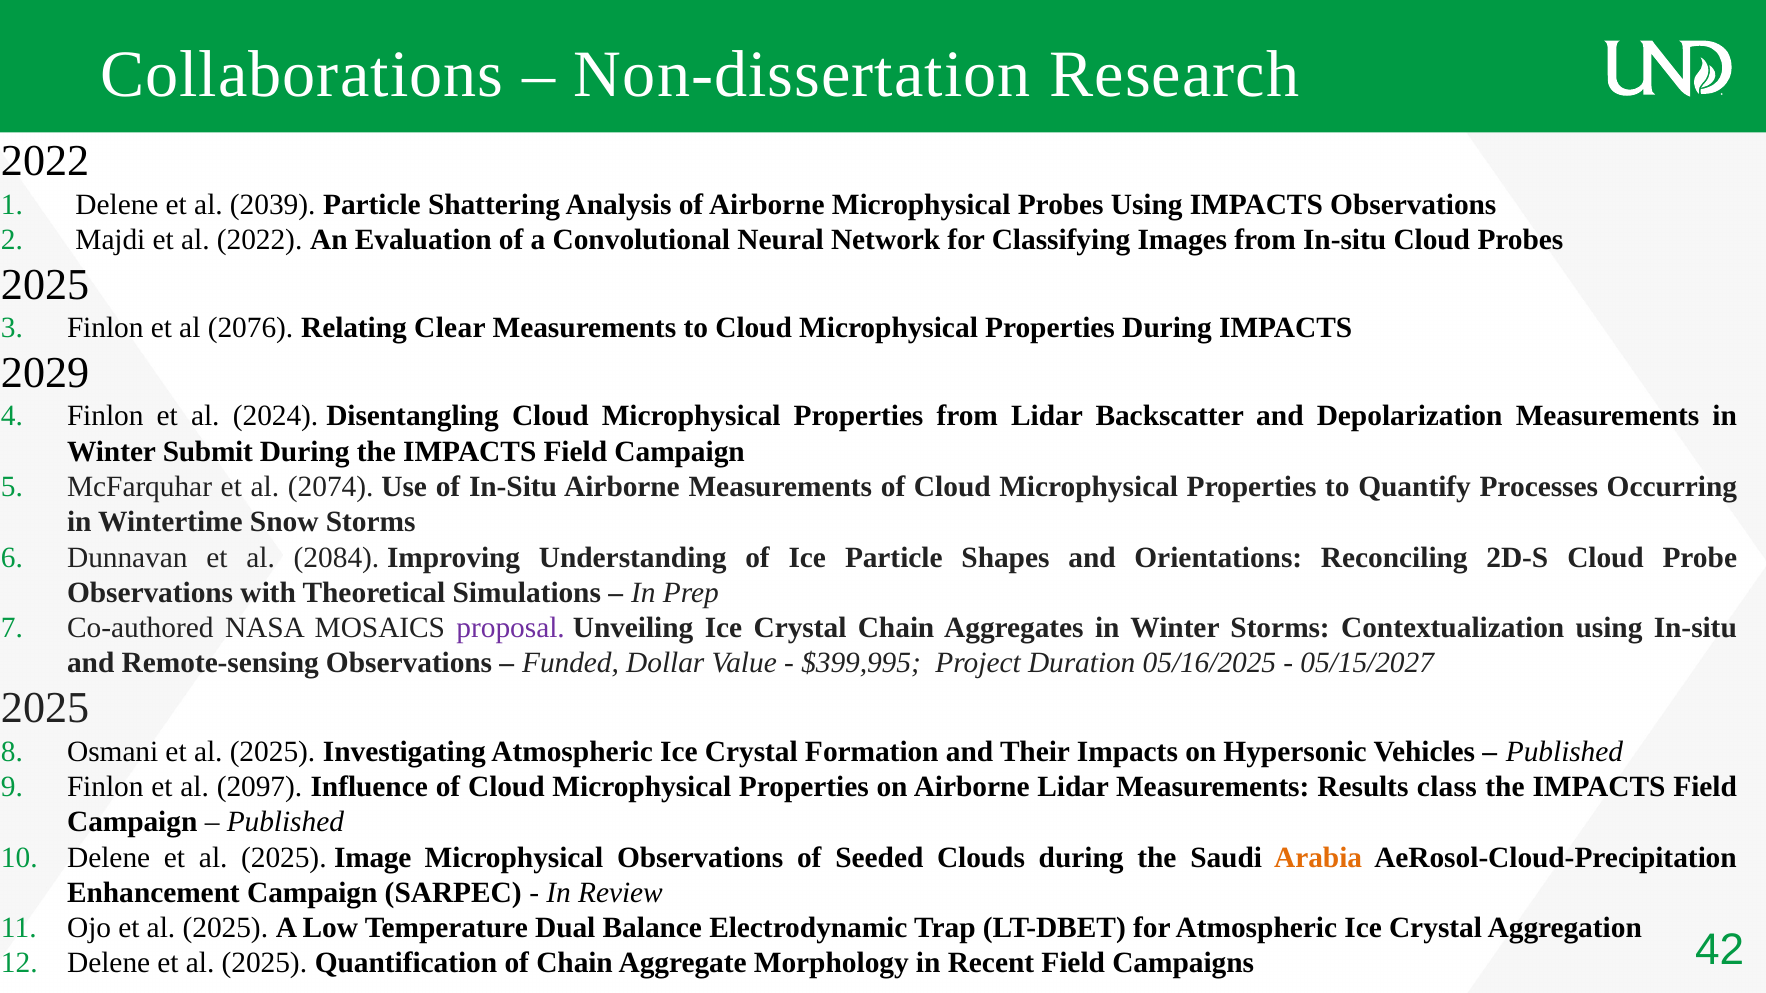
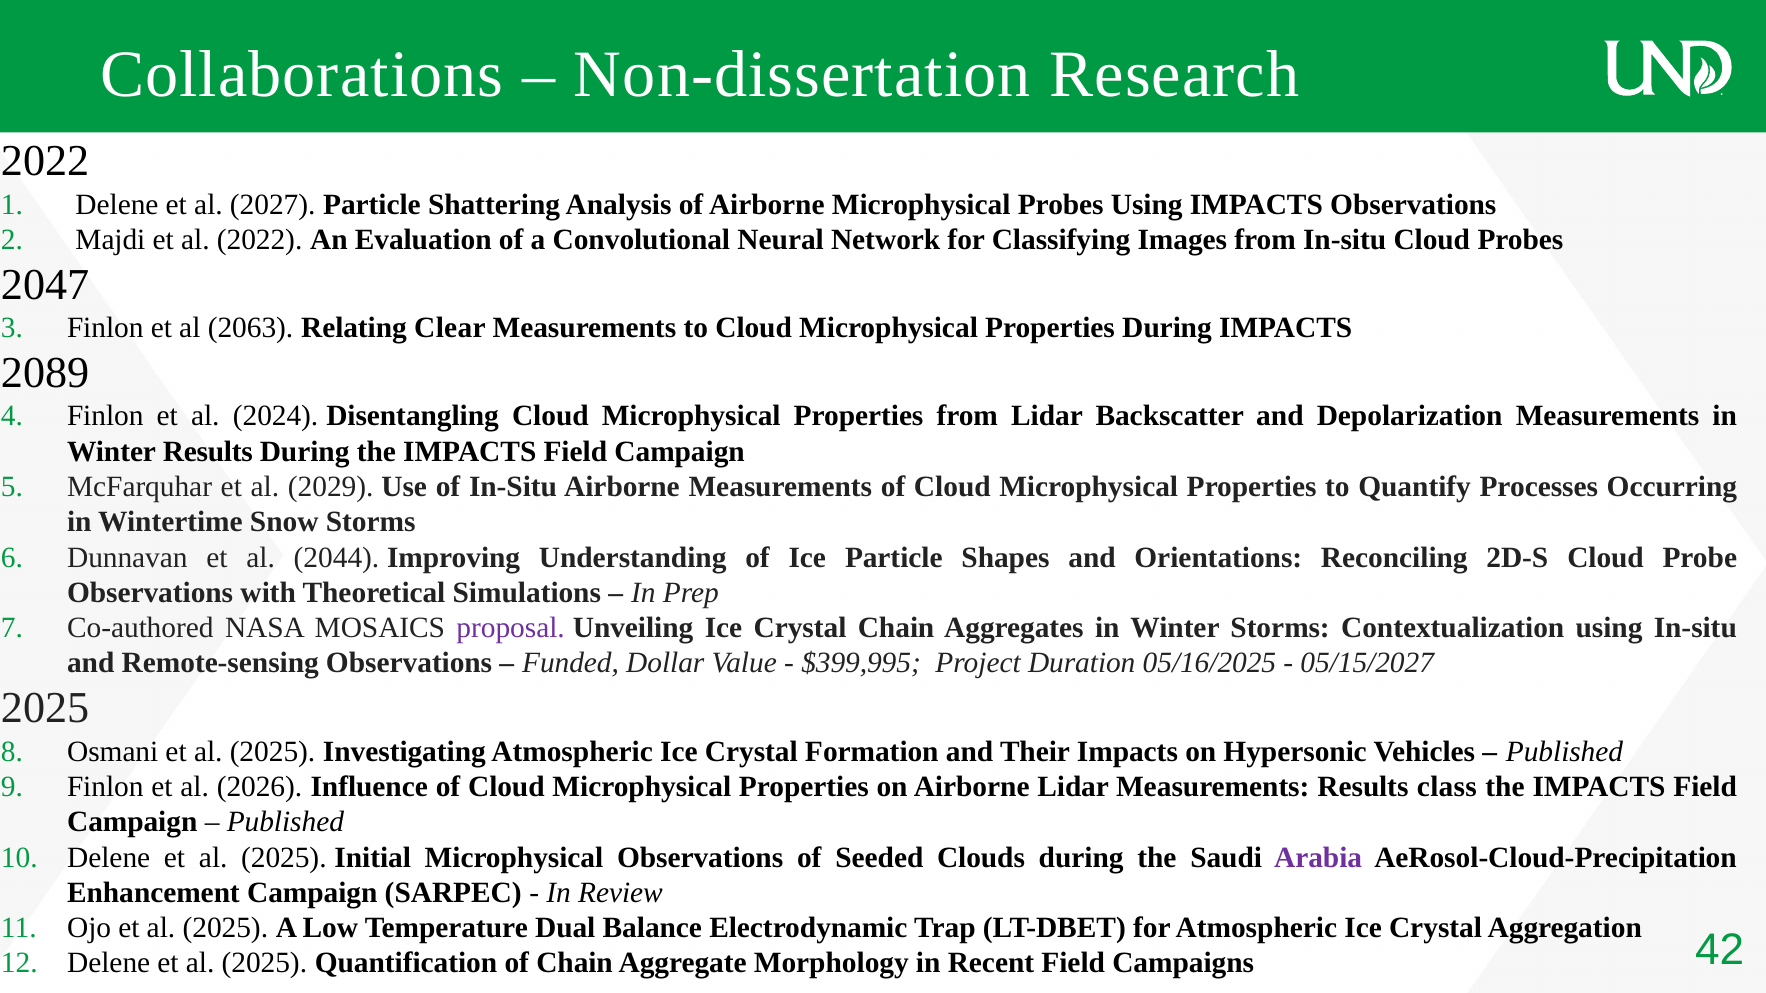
2039: 2039 -> 2027
2025 at (45, 285): 2025 -> 2047
2076: 2076 -> 2063
2029: 2029 -> 2089
Winter Submit: Submit -> Results
2074: 2074 -> 2029
2084: 2084 -> 2044
2097: 2097 -> 2026
Image: Image -> Initial
Arabia colour: orange -> purple
